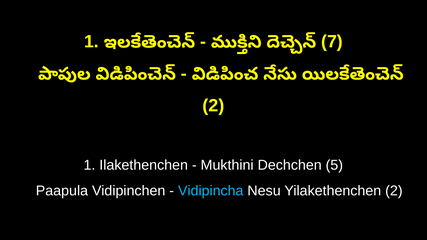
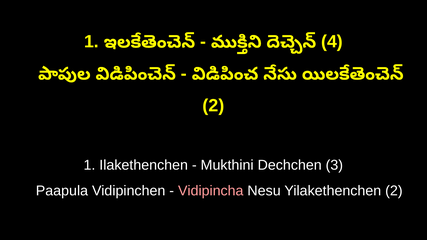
7: 7 -> 4
5: 5 -> 3
Vidipincha colour: light blue -> pink
